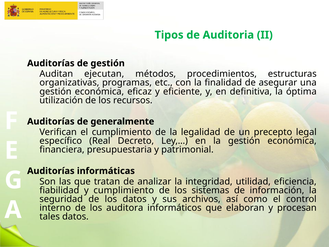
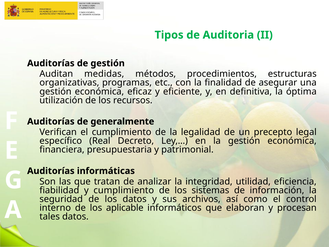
ejecutan: ejecutan -> medidas
auditora: auditora -> aplicable
